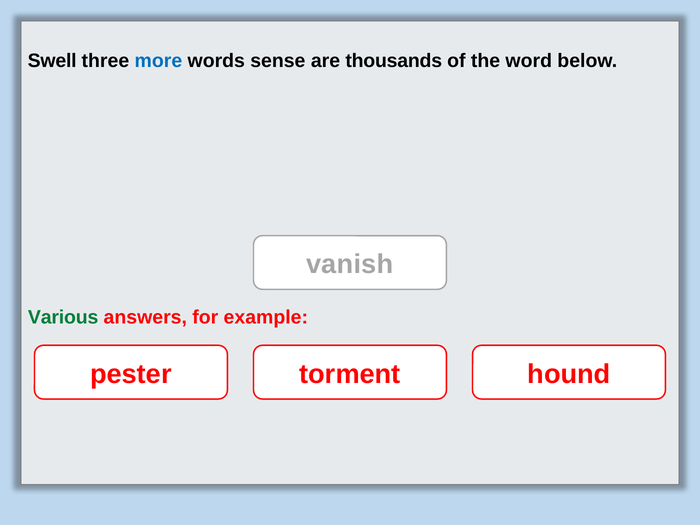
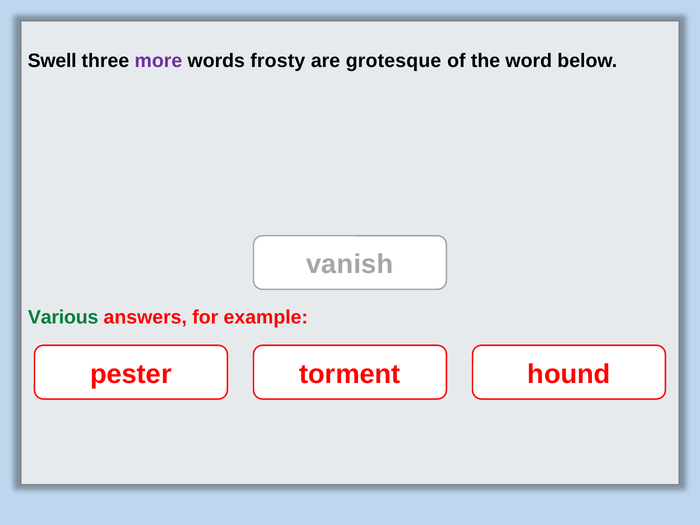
more colour: blue -> purple
sense: sense -> frosty
thousands: thousands -> grotesque
